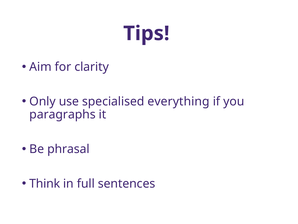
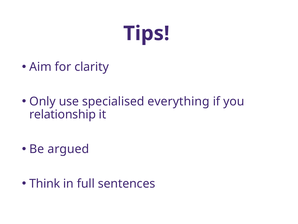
paragraphs: paragraphs -> relationship
phrasal: phrasal -> argued
